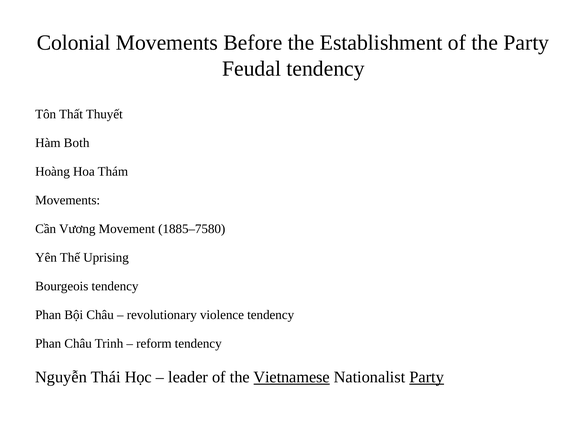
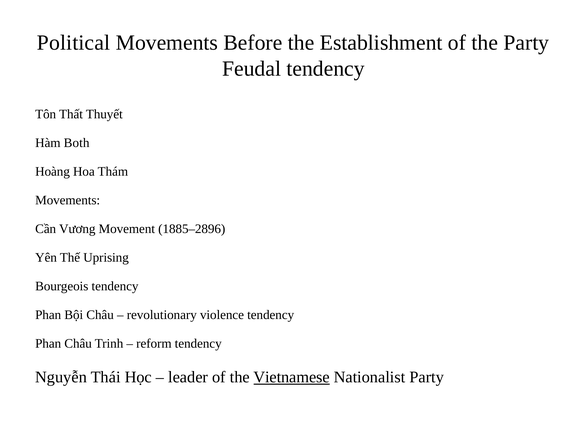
Colonial: Colonial -> Political
1885–7580: 1885–7580 -> 1885–2896
Party at (427, 377) underline: present -> none
